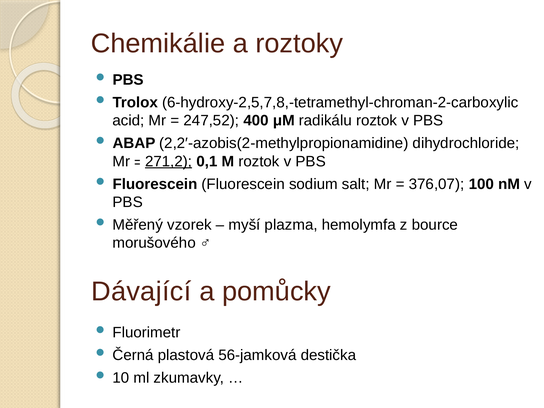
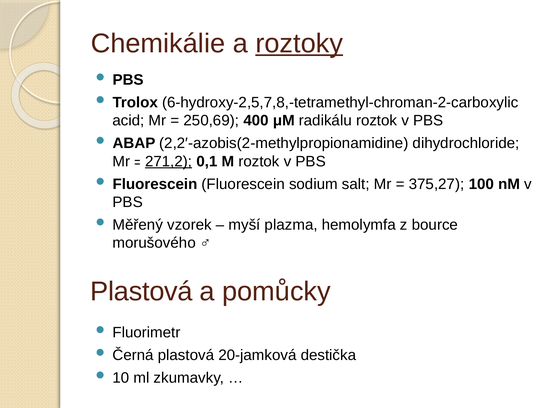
roztoky underline: none -> present
247,52: 247,52 -> 250,69
376,07: 376,07 -> 375,27
Dávající at (141, 292): Dávající -> Plastová
56-jamková: 56-jamková -> 20-jamková
